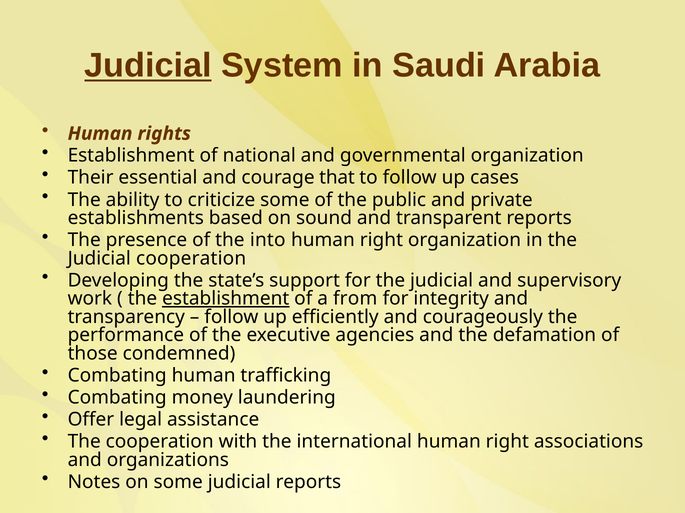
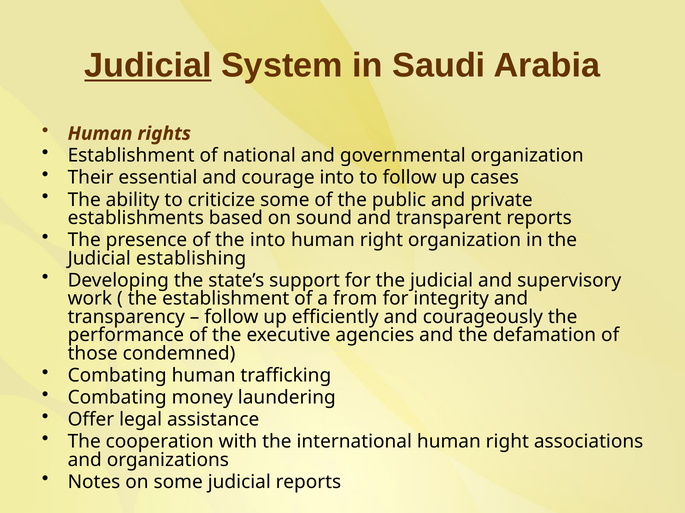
courage that: that -> into
Judicial cooperation: cooperation -> establishing
establishment at (226, 299) underline: present -> none
